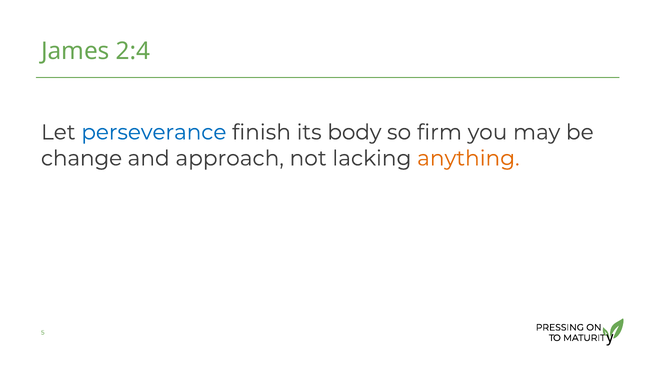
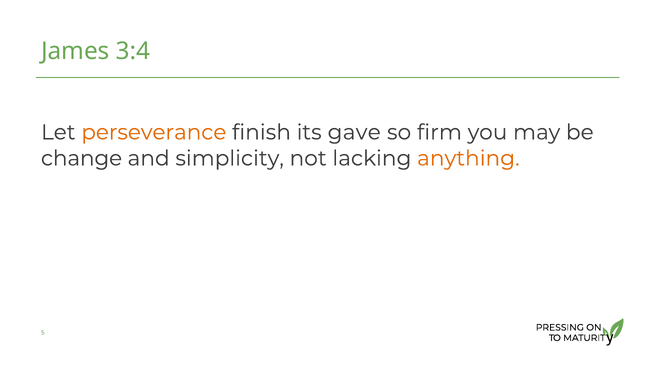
2:4: 2:4 -> 3:4
perseverance colour: blue -> orange
body: body -> gave
approach: approach -> simplicity
